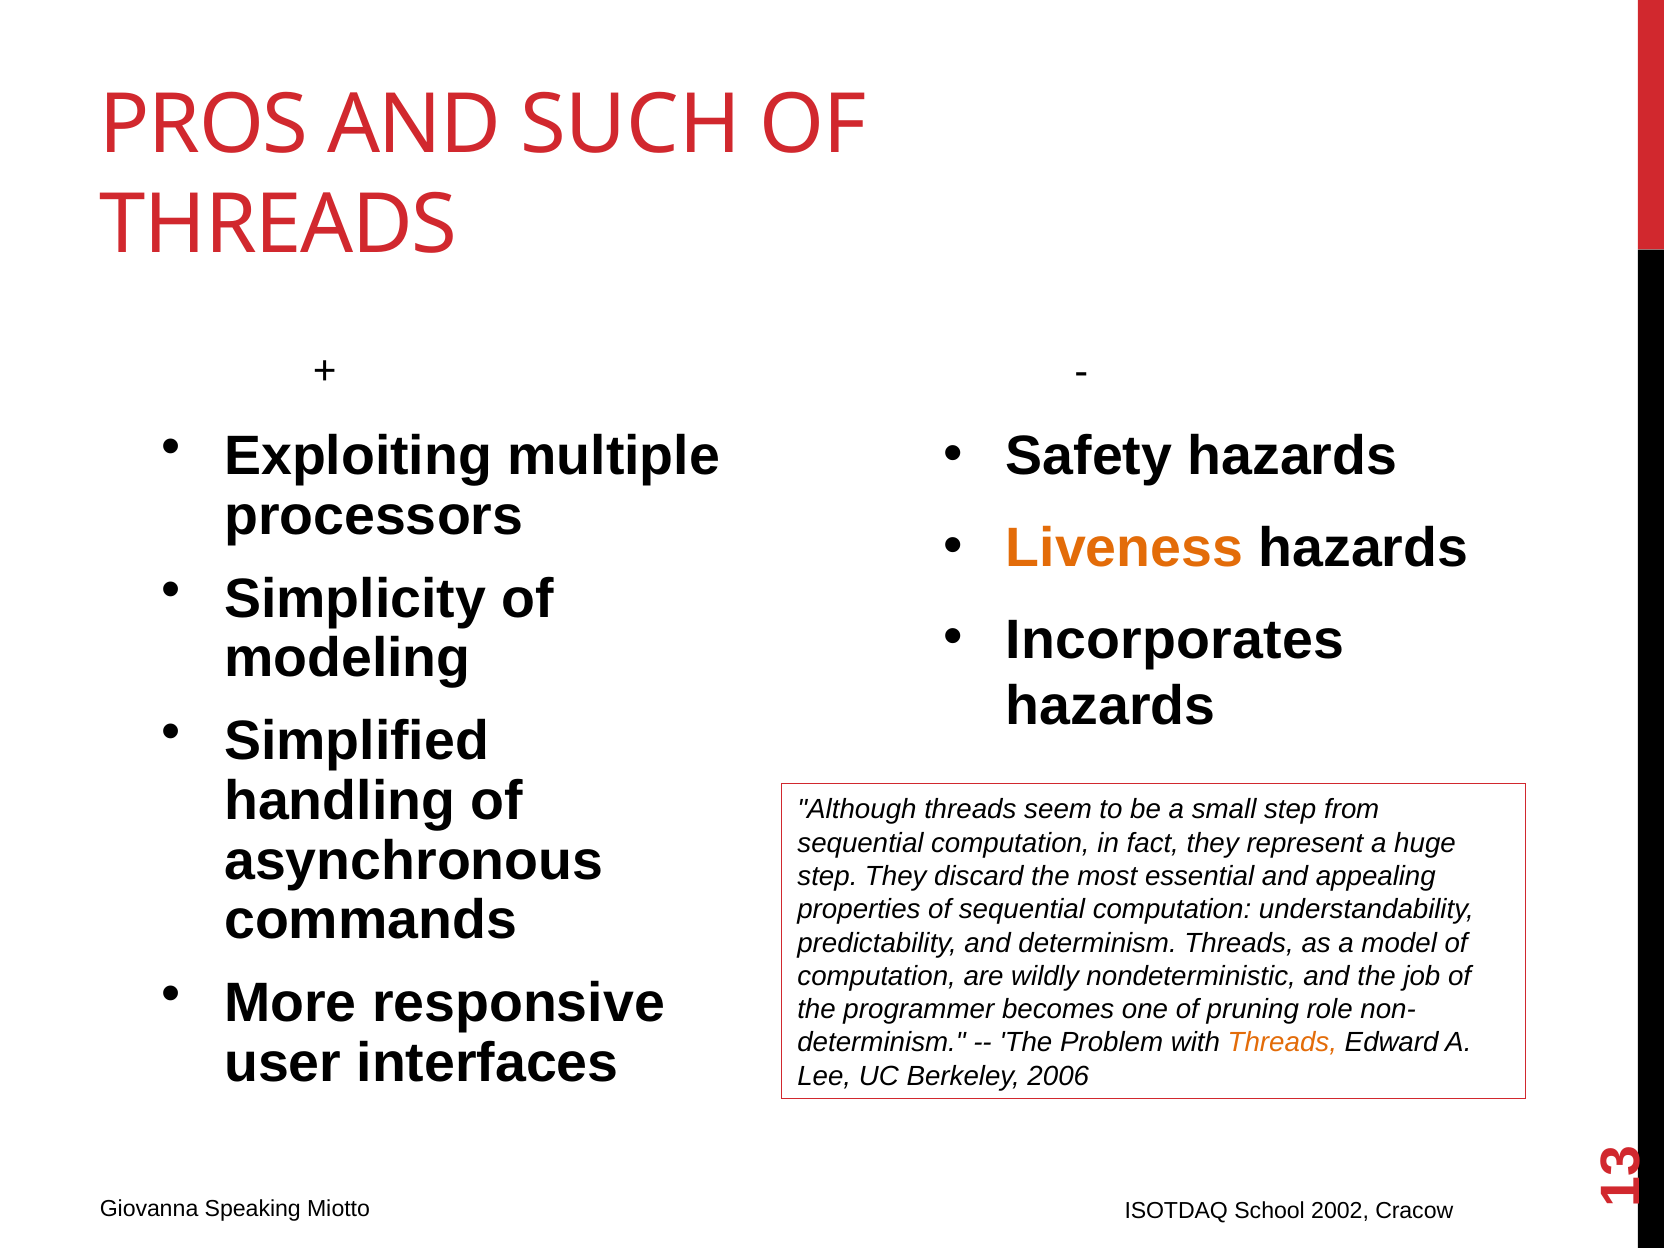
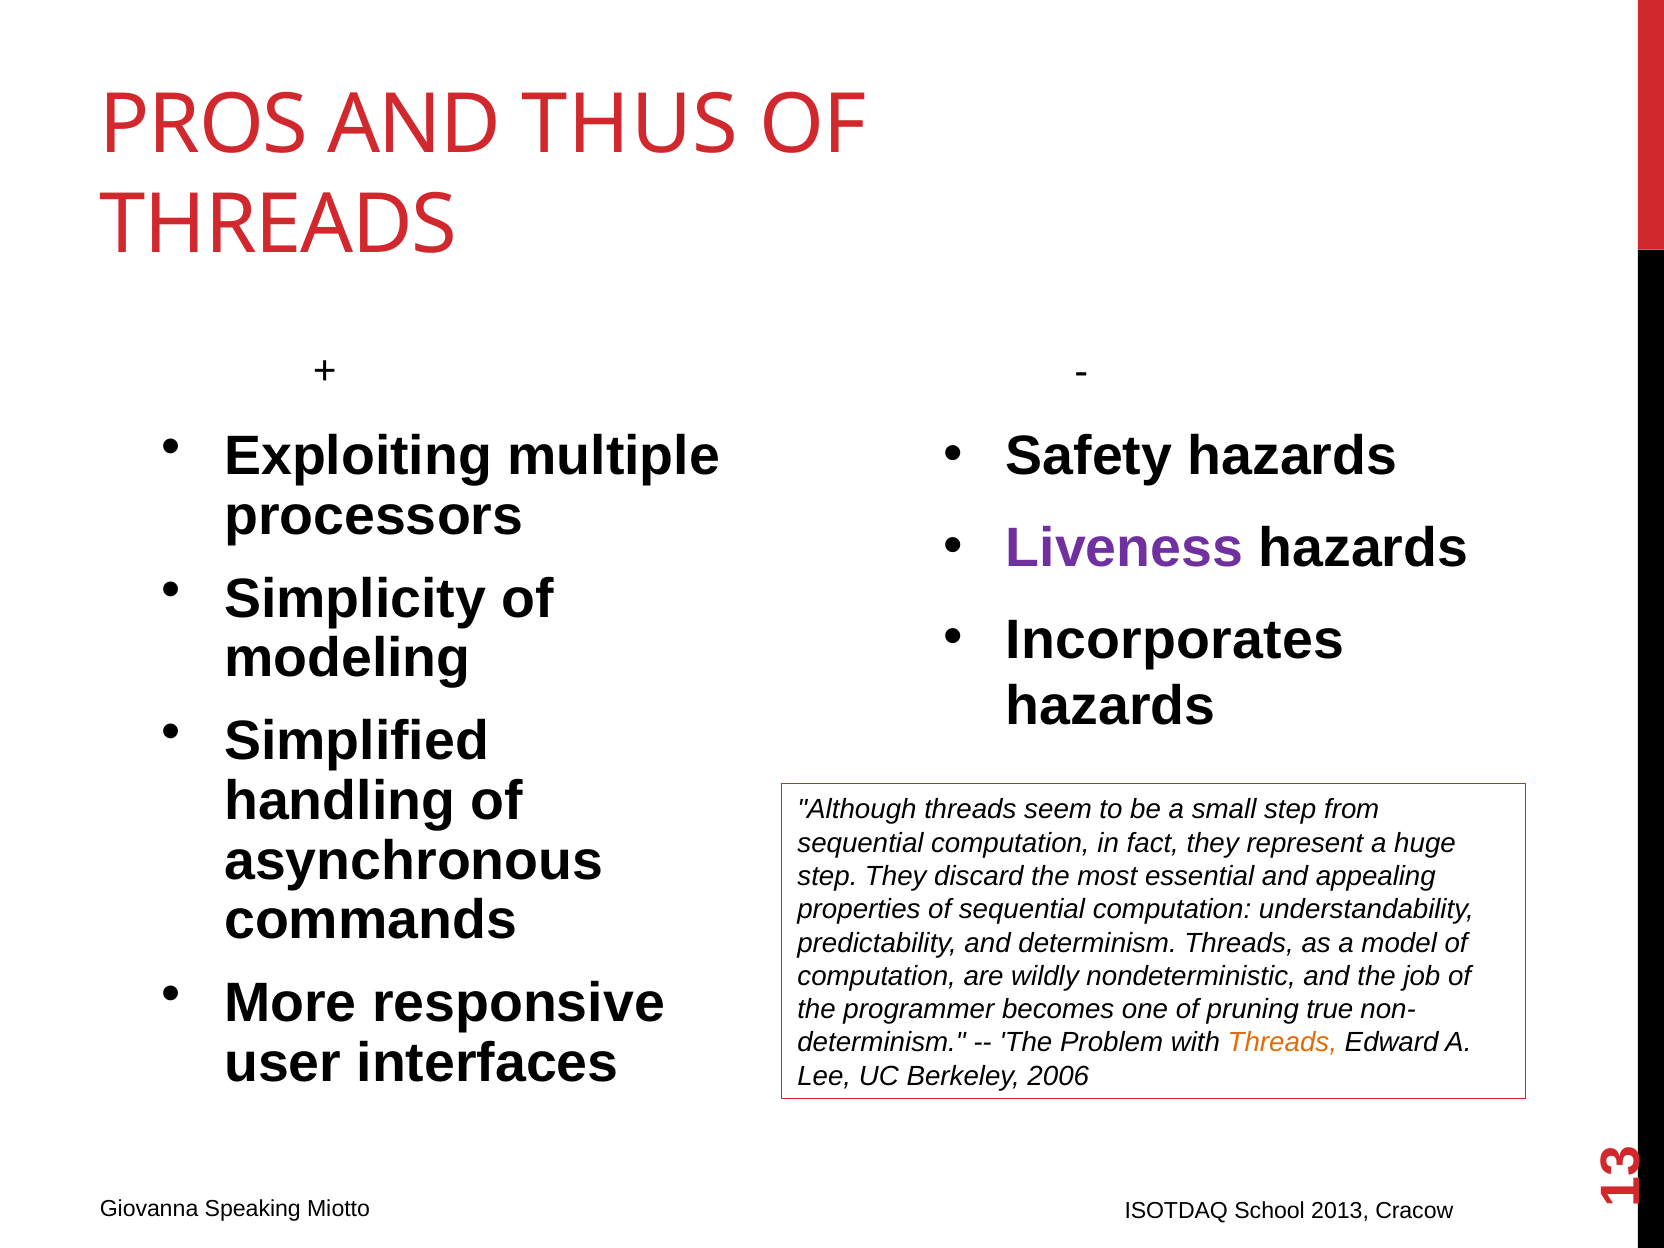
SUCH: SUCH -> THUS
Liveness colour: orange -> purple
role: role -> true
2002: 2002 -> 2013
